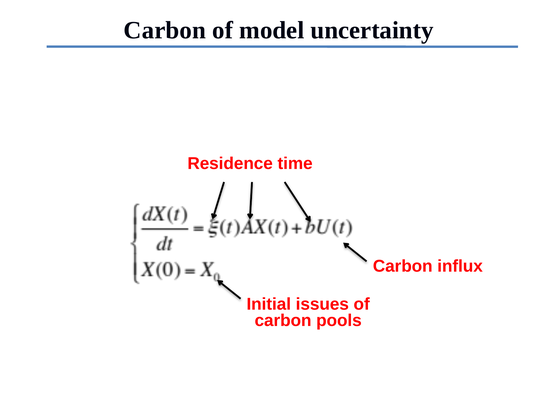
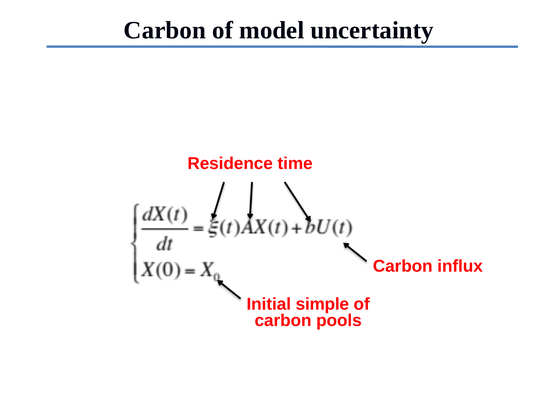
issues: issues -> simple
